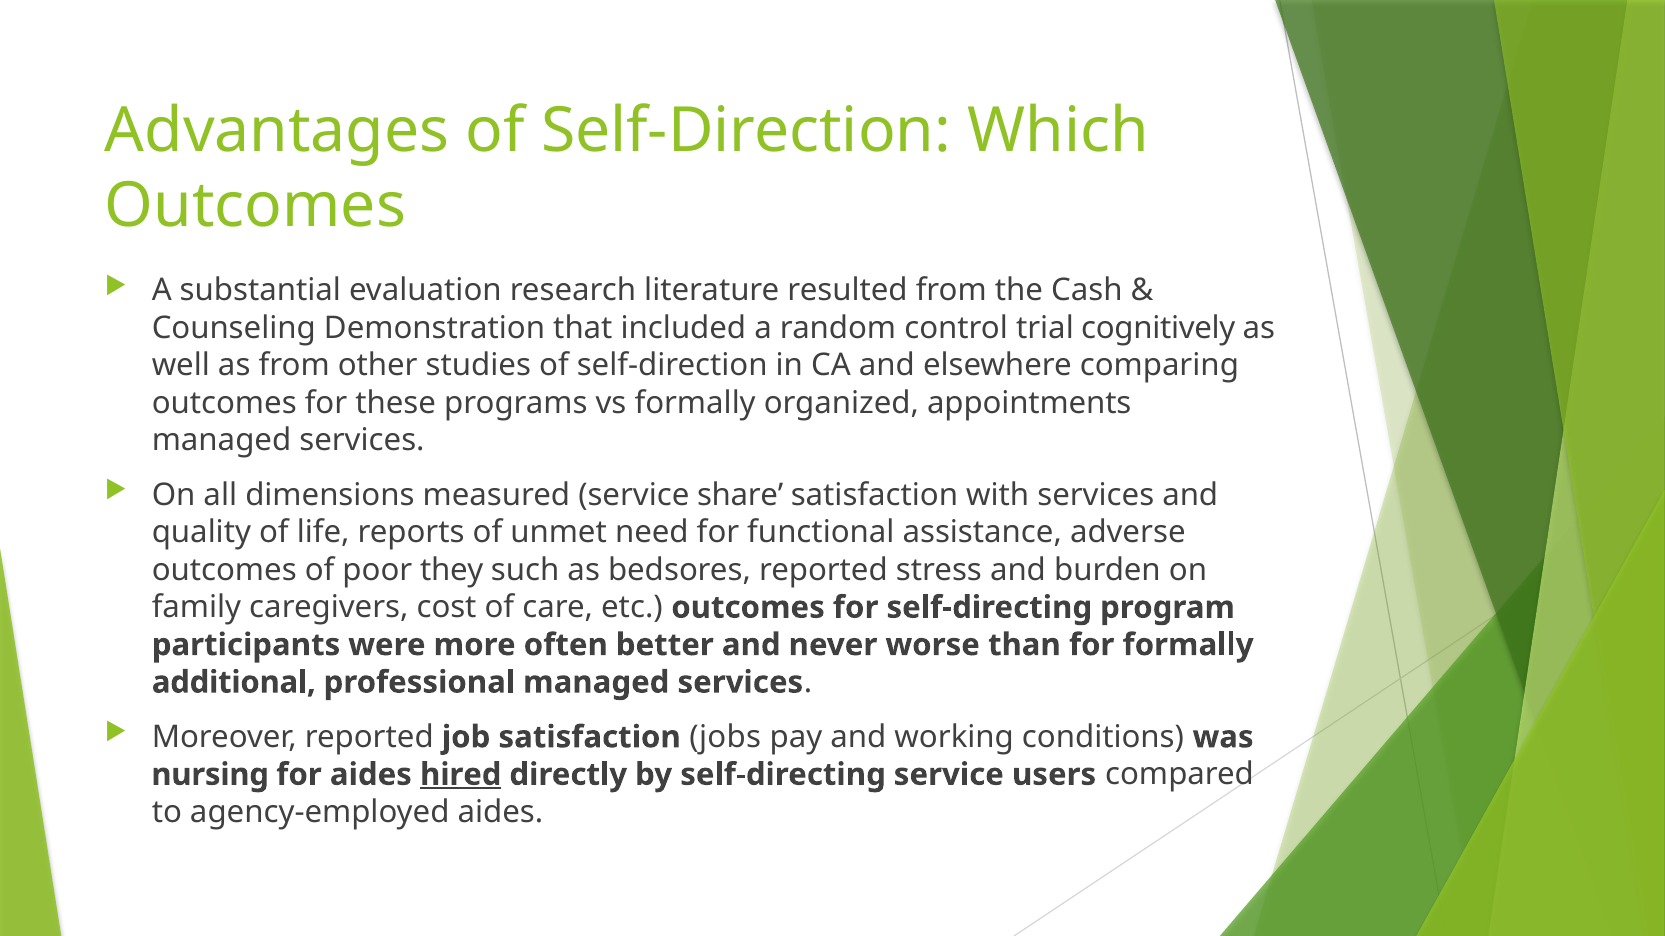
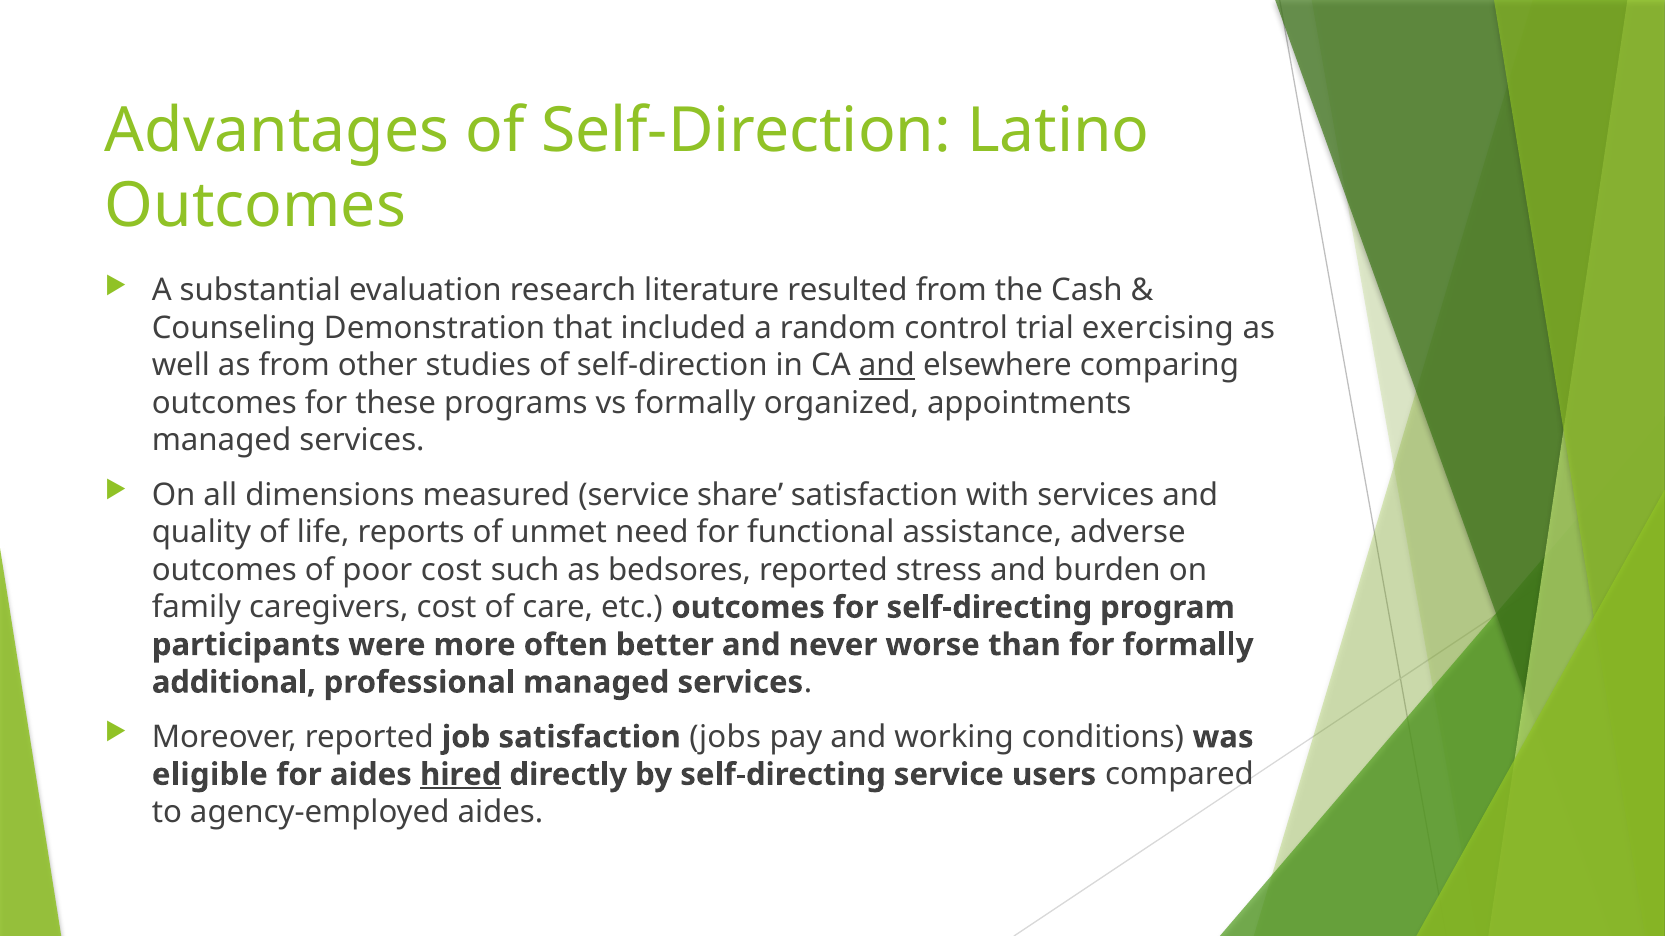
Which: Which -> Latino
cognitively: cognitively -> exercising
and at (887, 366) underline: none -> present
poor they: they -> cost
nursing: nursing -> eligible
